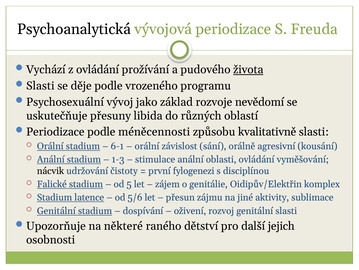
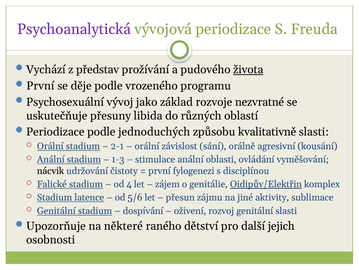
Psychoanalytická colour: black -> purple
z ovládání: ovládání -> představ
Slasti at (40, 86): Slasti -> První
nevědomí: nevědomí -> nezvratné
méněcennosti: méněcennosti -> jednoduchých
6-1: 6-1 -> 2-1
5: 5 -> 4
Oidipův/Elektřin underline: none -> present
